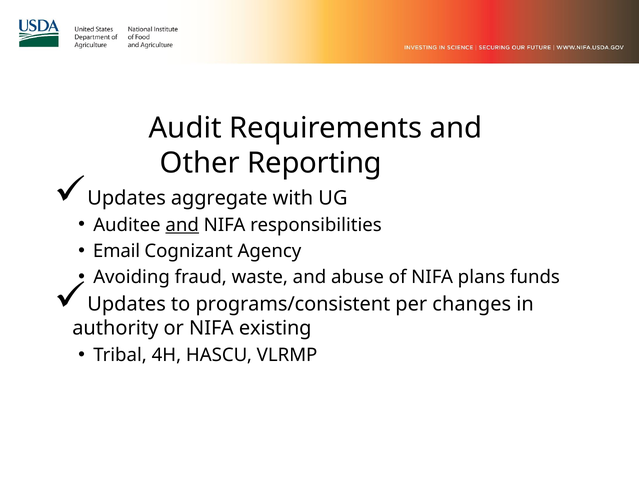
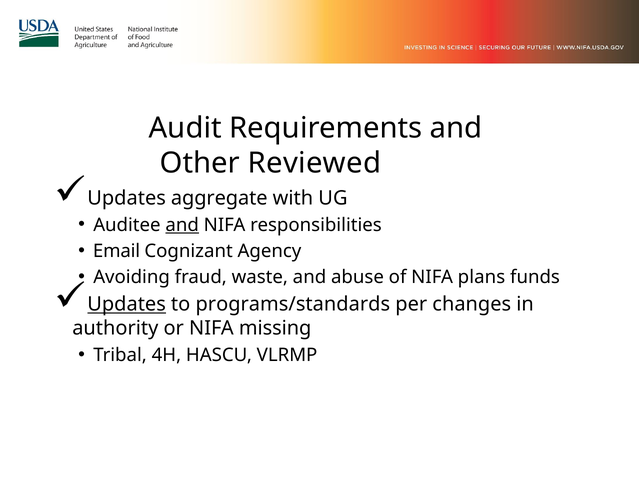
Reporting: Reporting -> Reviewed
Updates at (127, 304) underline: none -> present
programs/consistent: programs/consistent -> programs/standards
existing: existing -> missing
